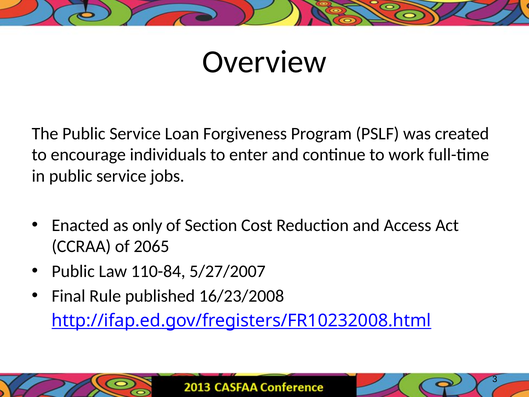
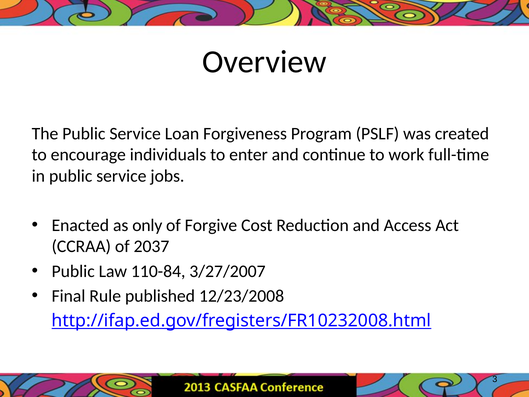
Section: Section -> Forgive
2065: 2065 -> 2037
5/27/2007: 5/27/2007 -> 3/27/2007
16/23/2008: 16/23/2008 -> 12/23/2008
